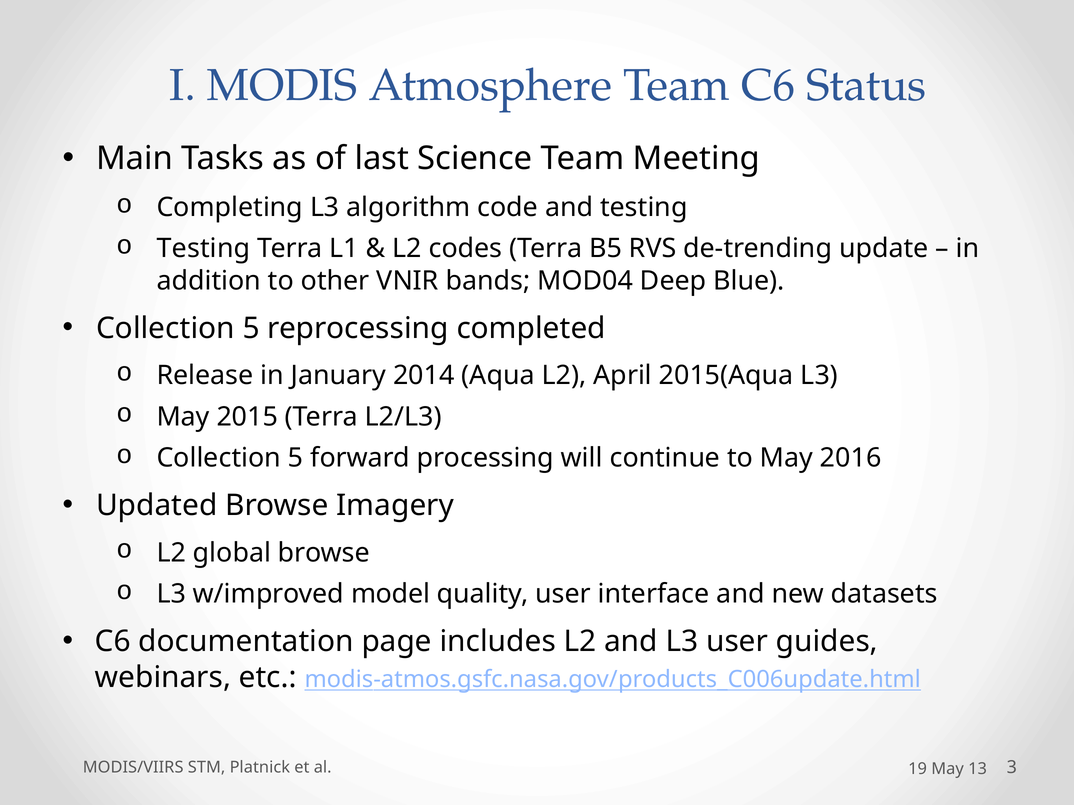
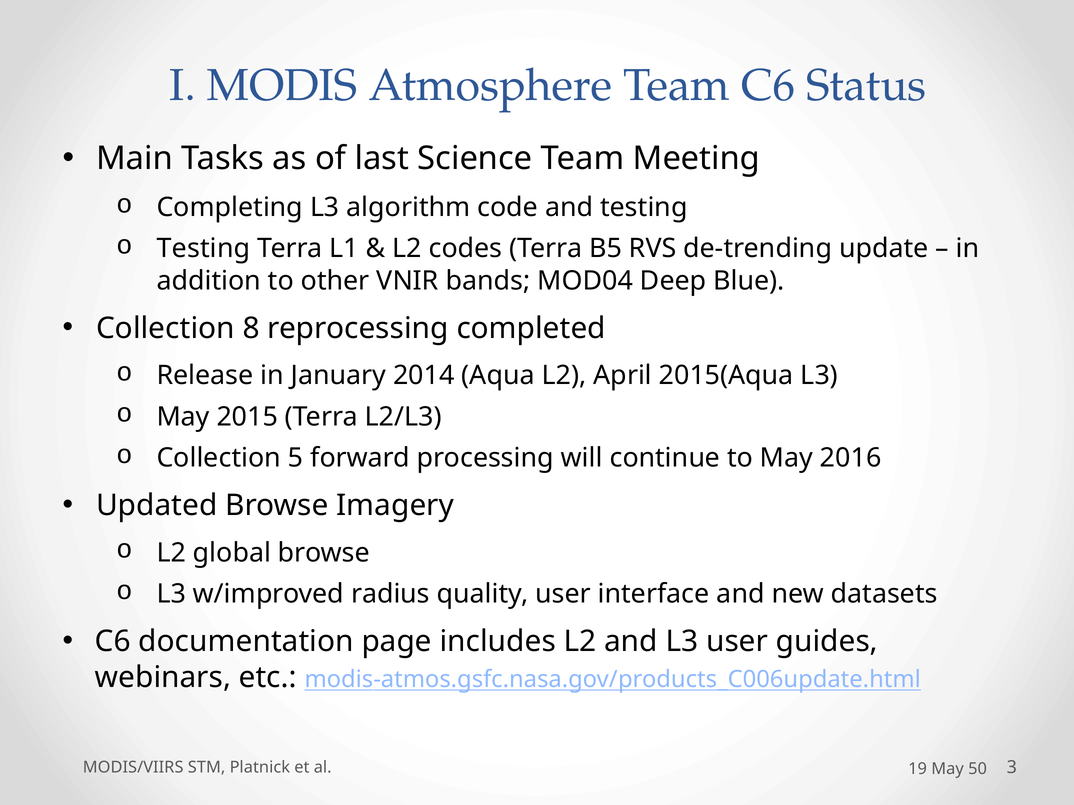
5 at (251, 329): 5 -> 8
model: model -> radius
13: 13 -> 50
